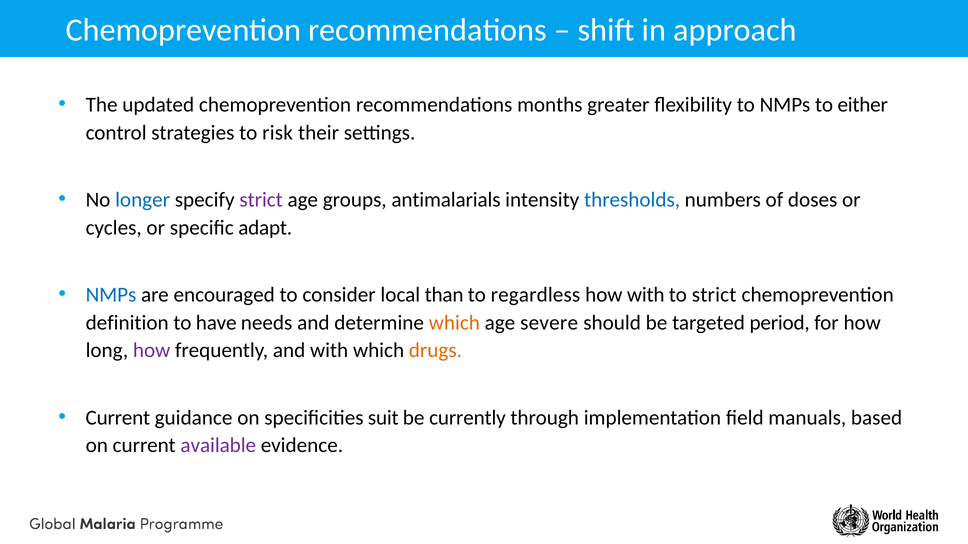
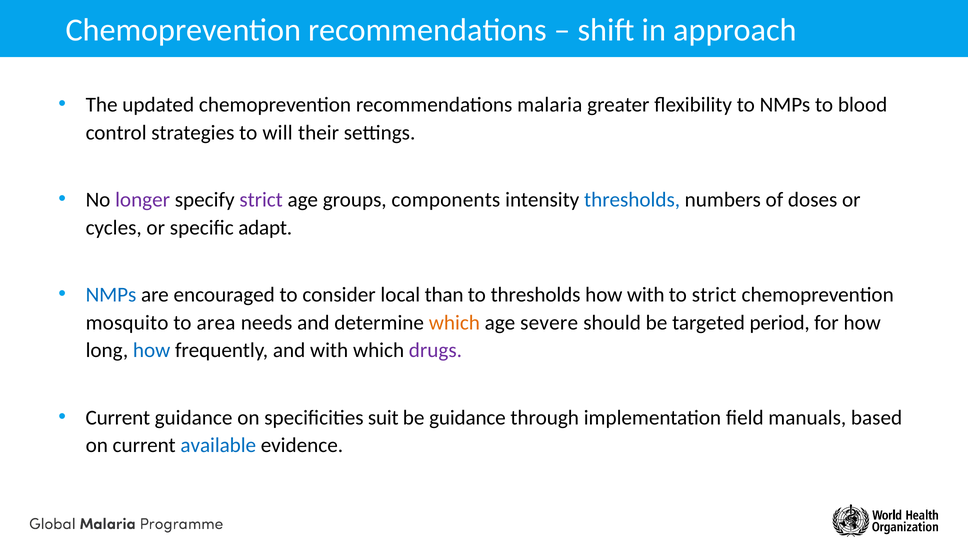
months: months -> malaria
either: either -> blood
risk: risk -> will
longer colour: blue -> purple
antimalarials: antimalarials -> components
to regardless: regardless -> thresholds
definition: definition -> mosquito
have: have -> area
how at (152, 351) colour: purple -> blue
drugs colour: orange -> purple
be currently: currently -> guidance
available colour: purple -> blue
